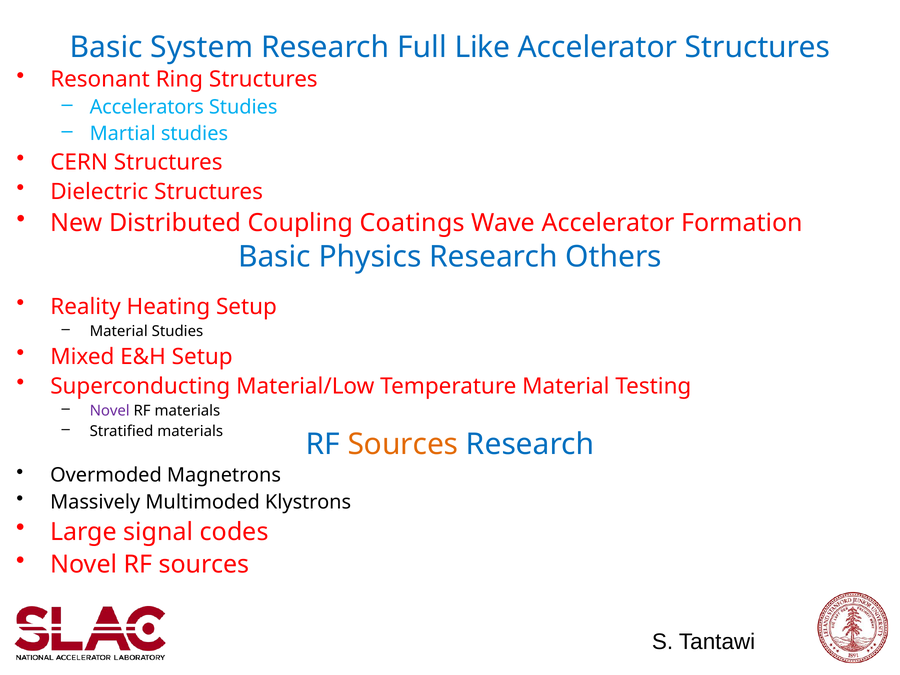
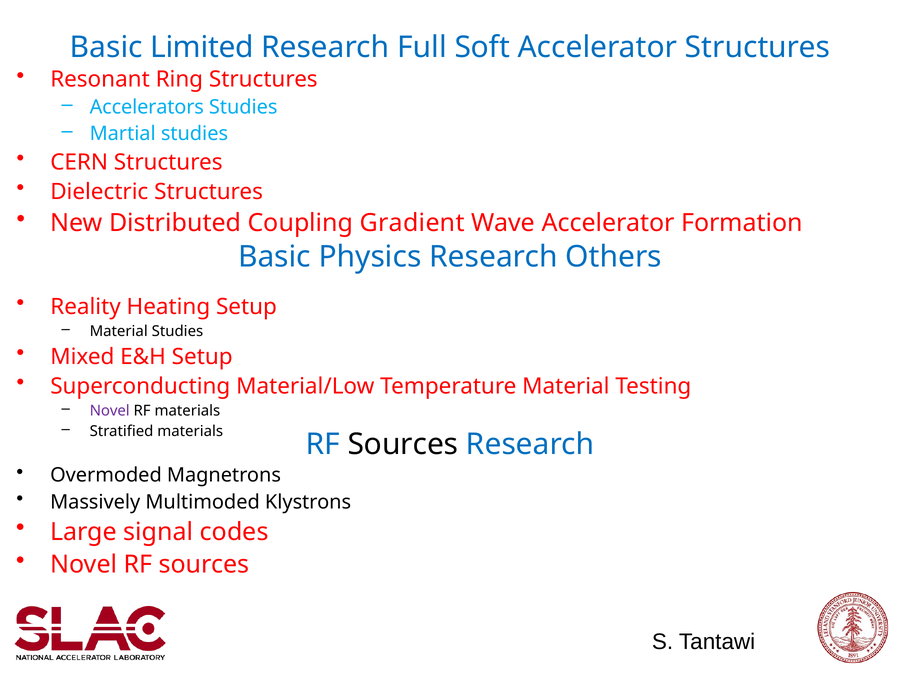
System: System -> Limited
Like: Like -> Soft
Coatings: Coatings -> Gradient
Sources at (403, 445) colour: orange -> black
